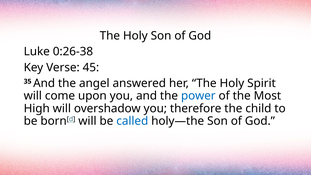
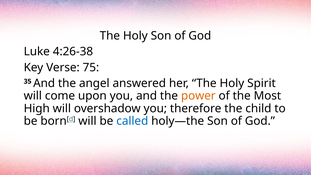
0:26-38: 0:26-38 -> 4:26-38
45: 45 -> 75
power colour: blue -> orange
